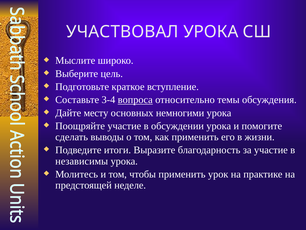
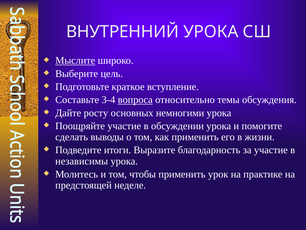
УЧАСТВОВАЛ: УЧАСТВОВАЛ -> ВНУТРЕННИЙ
Мыслите underline: none -> present
месту: месту -> росту
